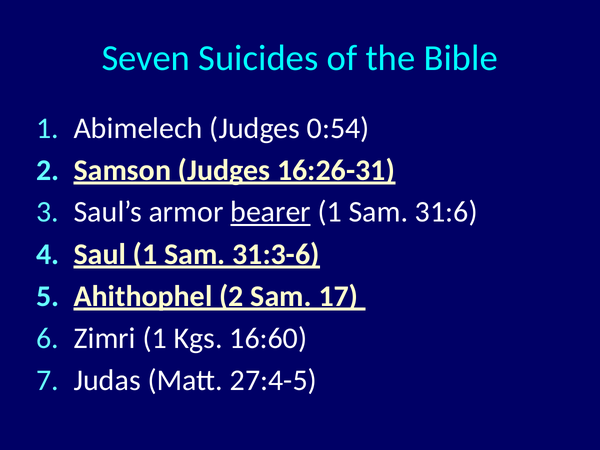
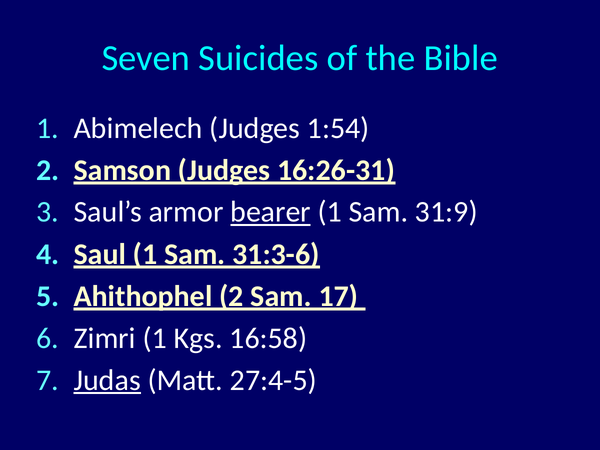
0:54: 0:54 -> 1:54
31:6: 31:6 -> 31:9
16:60: 16:60 -> 16:58
Judas underline: none -> present
